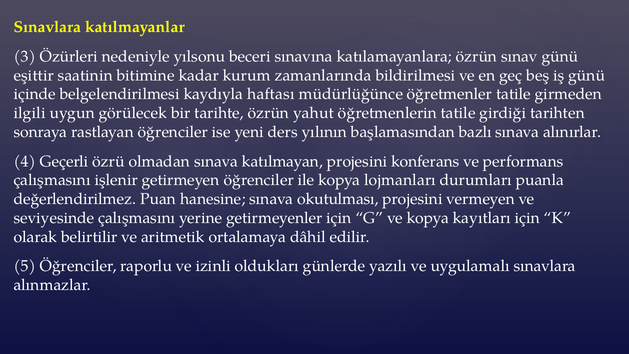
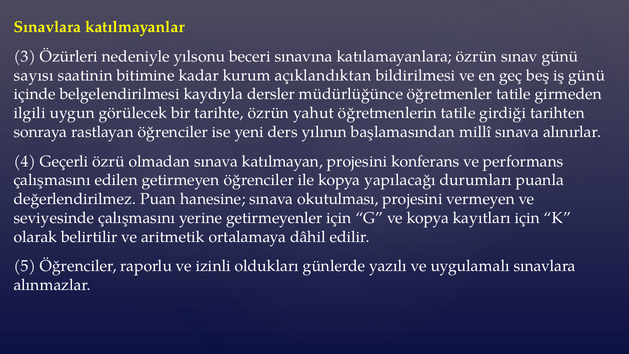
eşittir: eşittir -> sayısı
zamanlarında: zamanlarında -> açıklandıktan
haftası: haftası -> dersler
bazlı: bazlı -> millî
işlenir: işlenir -> edilen
lojmanları: lojmanları -> yapılacağı
